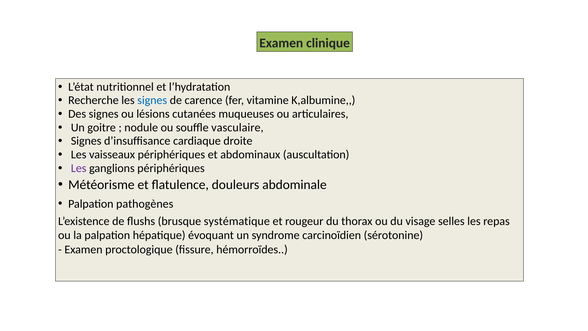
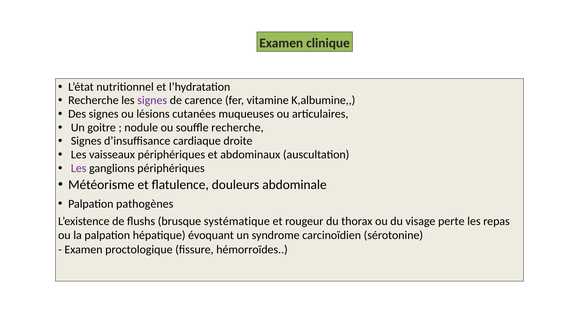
signes at (152, 100) colour: blue -> purple
souffle vasculaire: vasculaire -> recherche
selles: selles -> perte
